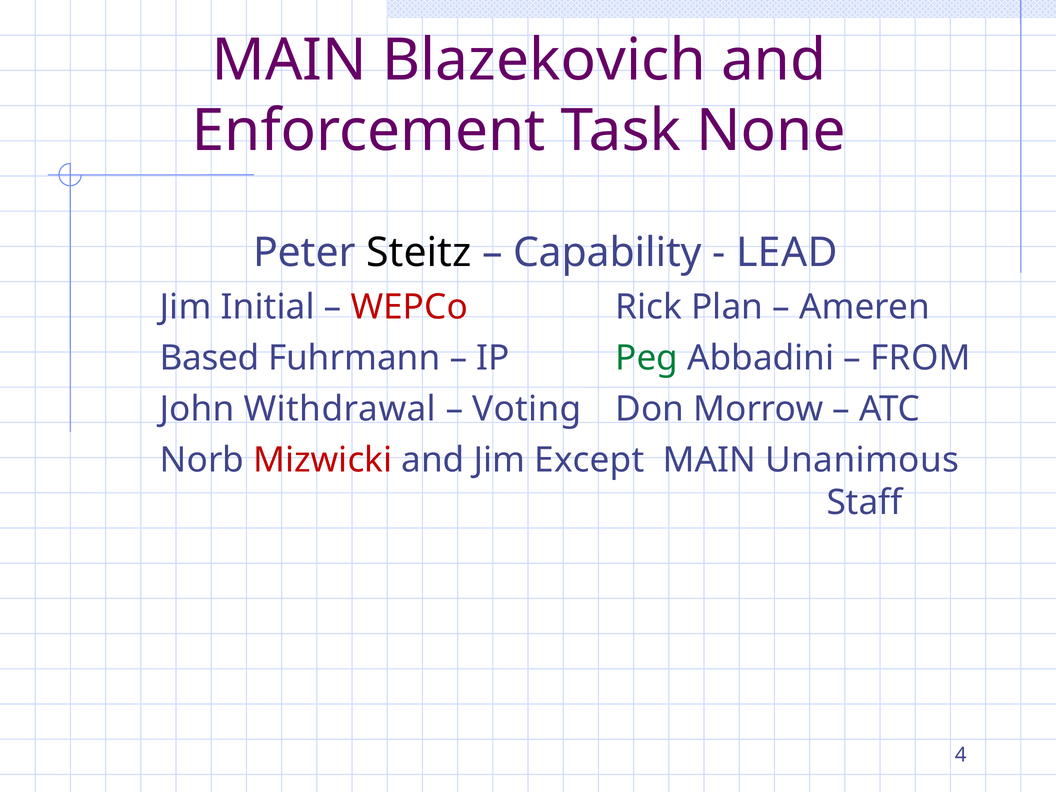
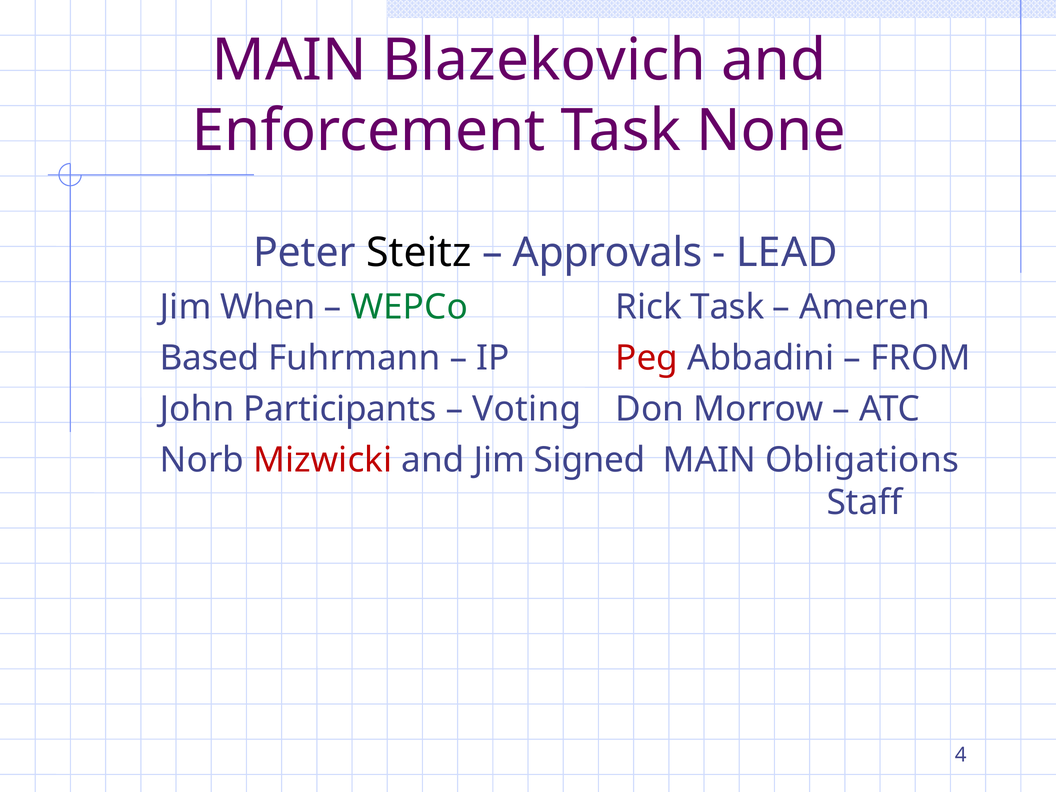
Capability: Capability -> Approvals
Initial: Initial -> When
WEPCo colour: red -> green
Rick Plan: Plan -> Task
Peg colour: green -> red
Withdrawal: Withdrawal -> Participants
Except: Except -> Signed
Unanimous: Unanimous -> Obligations
